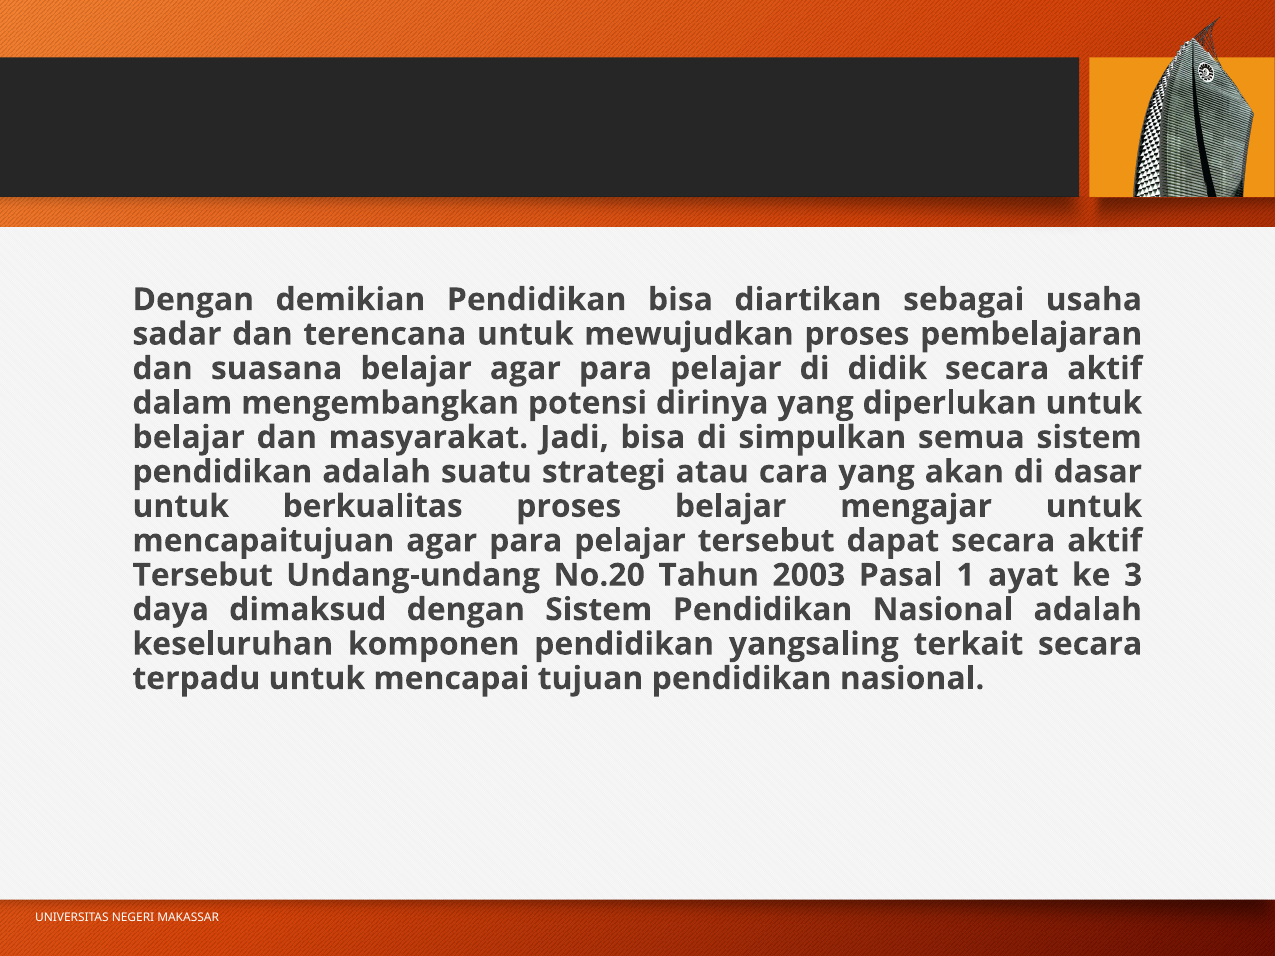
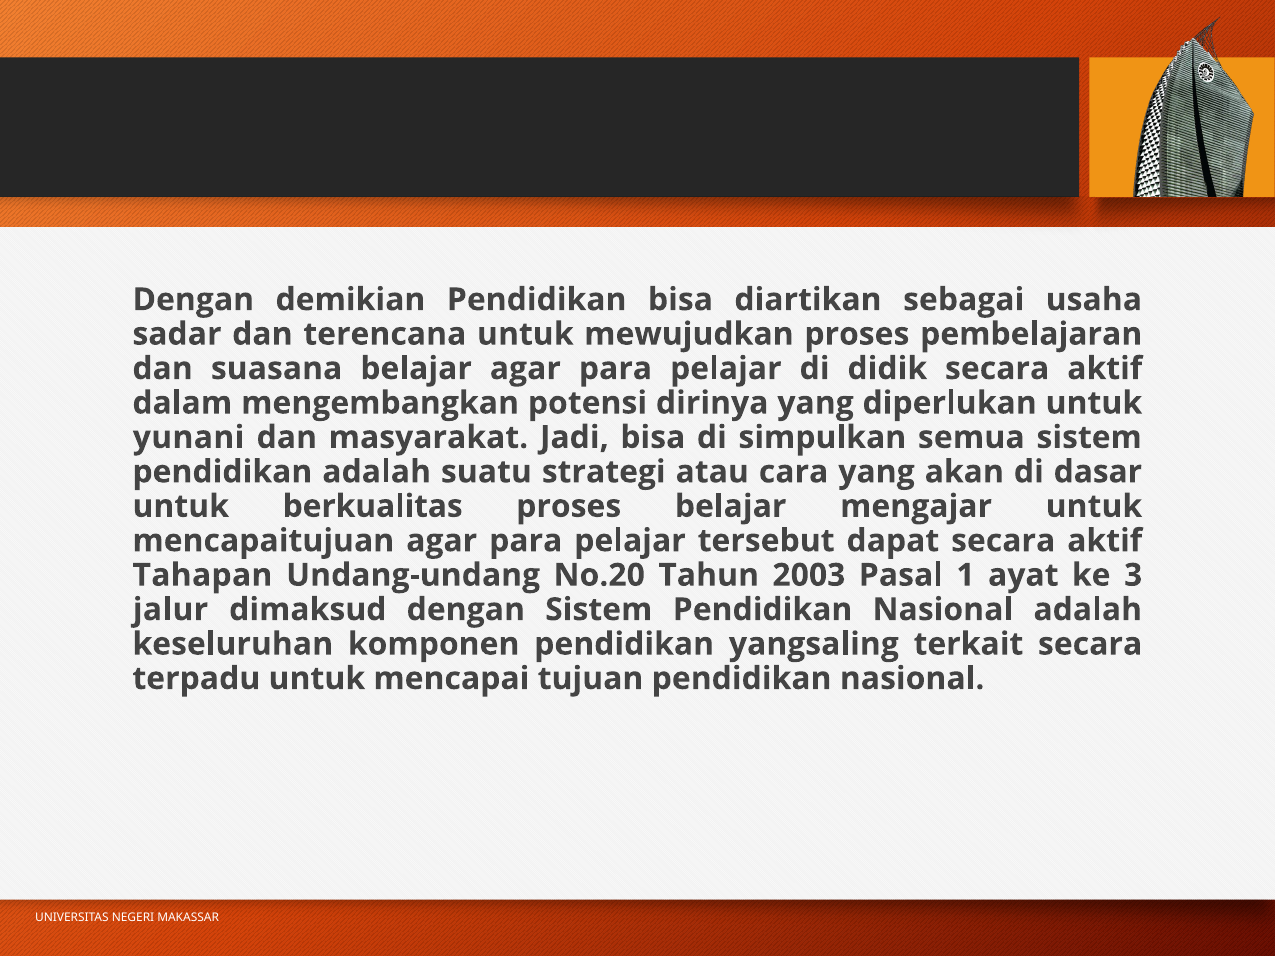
belajar at (189, 438): belajar -> yunani
Tersebut at (203, 575): Tersebut -> Tahapan
daya: daya -> jalur
